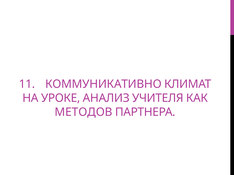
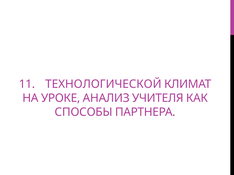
КОММУНИКАТИВНО: КОММУНИКАТИВНО -> ТЕХНОЛОГИЧЕСКОЙ
МЕТОДОВ: МЕТОДОВ -> СПОСОБЫ
